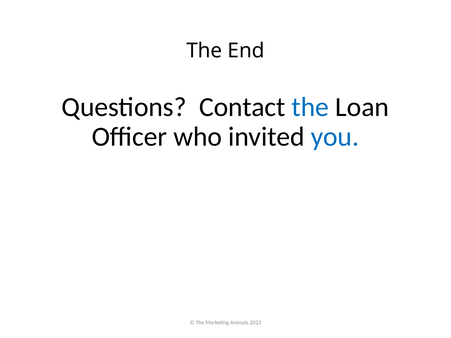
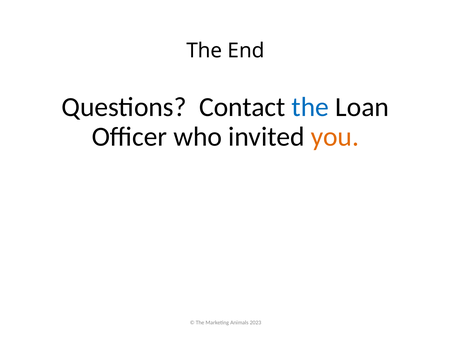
you colour: blue -> orange
